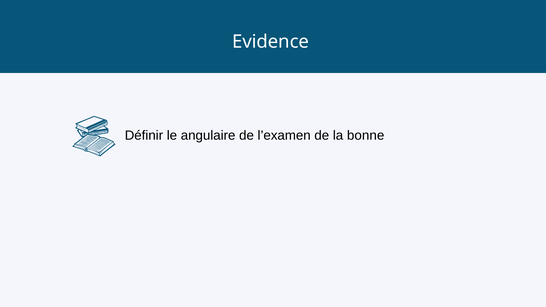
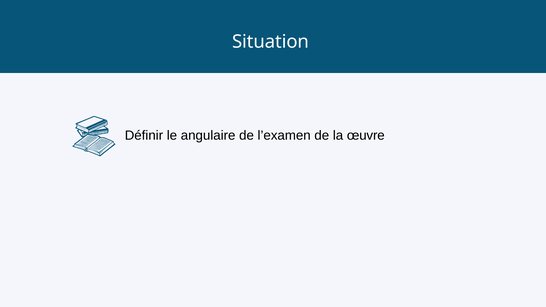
Evidence: Evidence -> Situation
bonne: bonne -> œuvre
